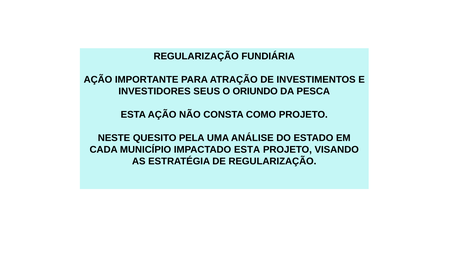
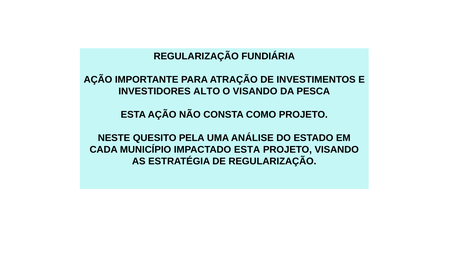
SEUS: SEUS -> ALTO
O ORIUNDO: ORIUNDO -> VISANDO
